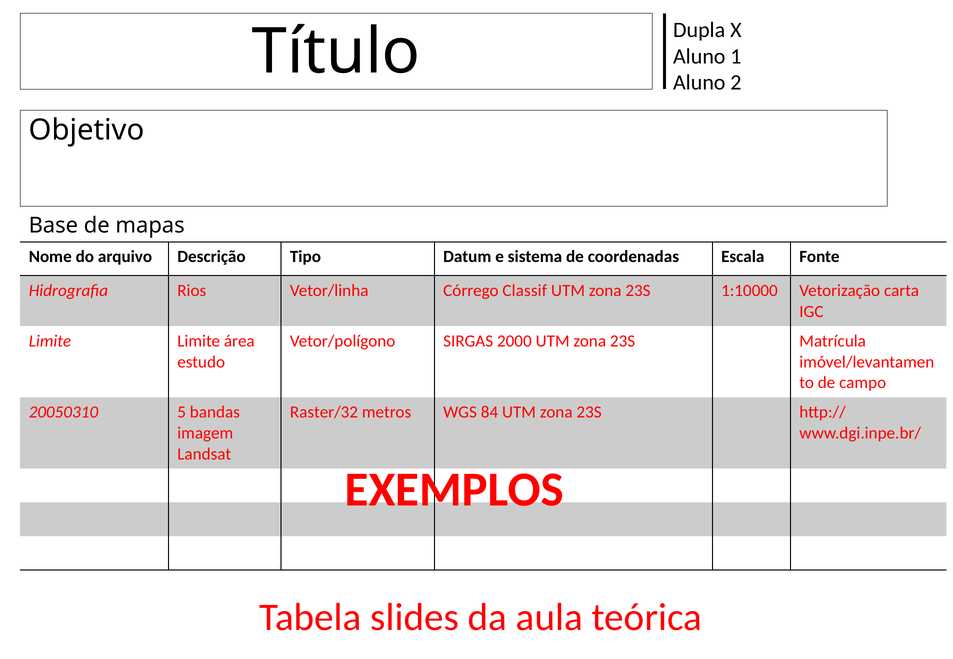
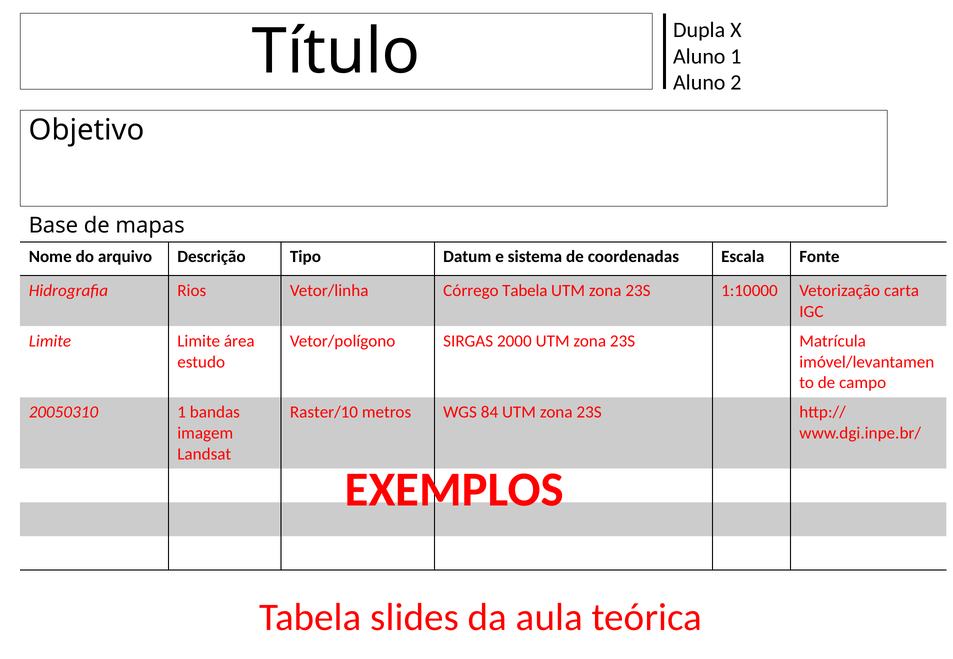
Córrego Classif: Classif -> Tabela
20050310 5: 5 -> 1
Raster/32: Raster/32 -> Raster/10
